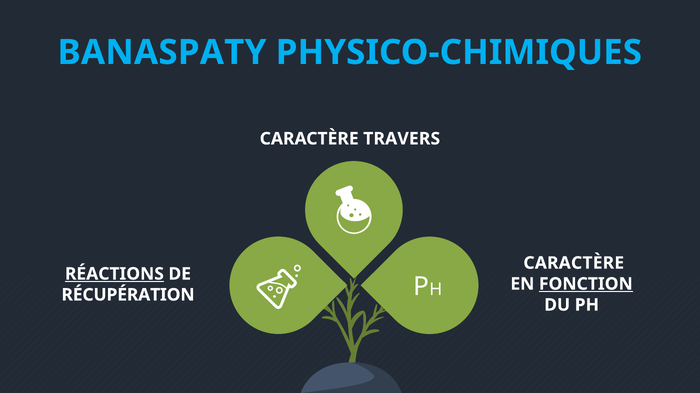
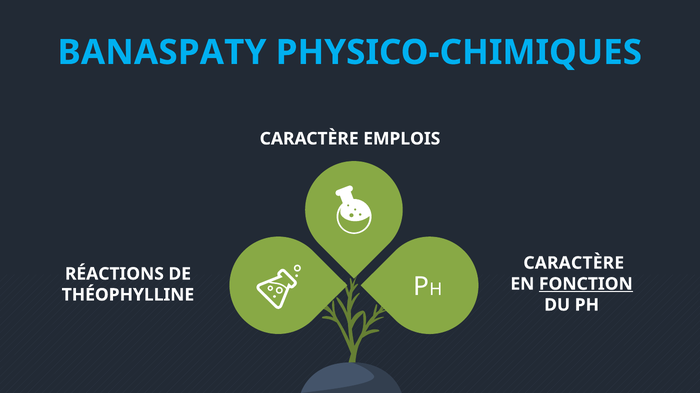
TRAVERS: TRAVERS -> EMPLOIS
RÉACTIONS underline: present -> none
RÉCUPÉRATION: RÉCUPÉRATION -> THÉOPHYLLINE
